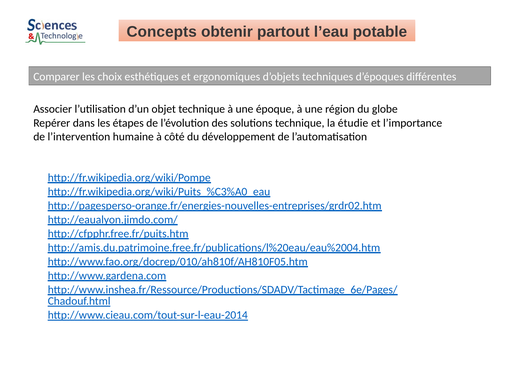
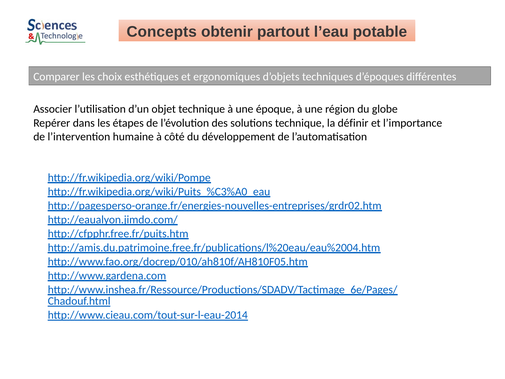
étudie: étudie -> définir
